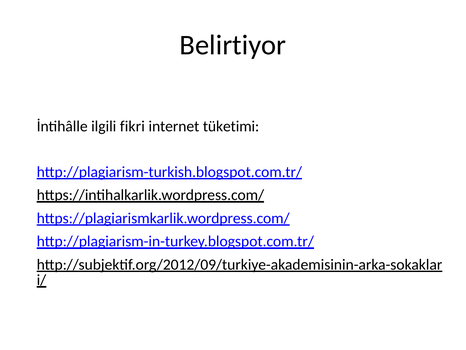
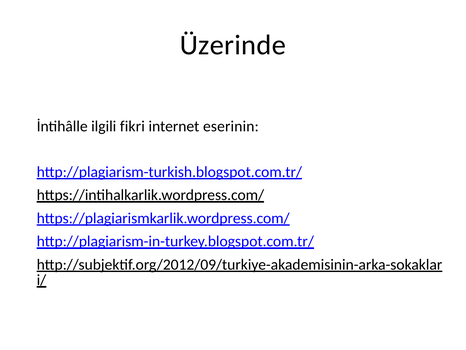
Belirtiyor: Belirtiyor -> Üzerinde
tüketimi: tüketimi -> eserinin
